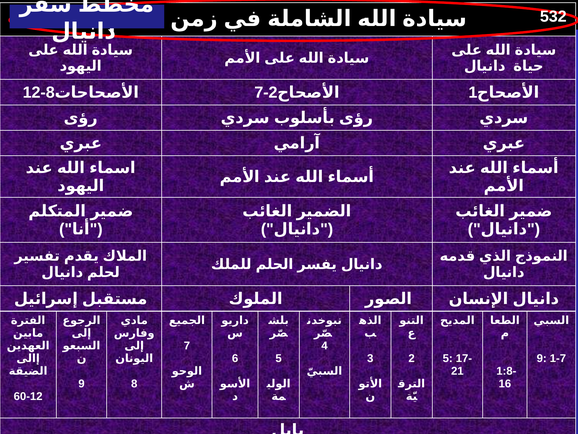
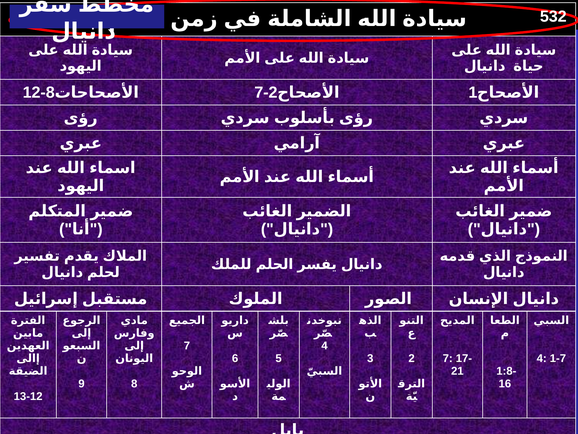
5 at (448, 358): 5 -> 7
9 at (542, 358): 9 -> 4
60-12: 60-12 -> 13-12
